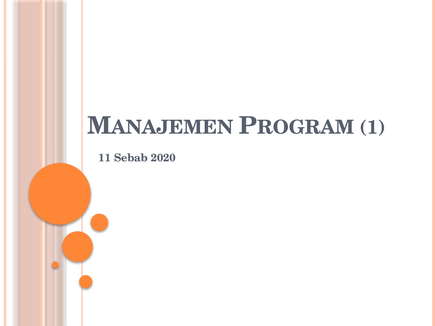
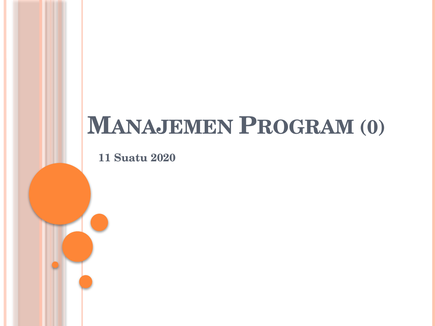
1: 1 -> 0
Sebab: Sebab -> Suatu
